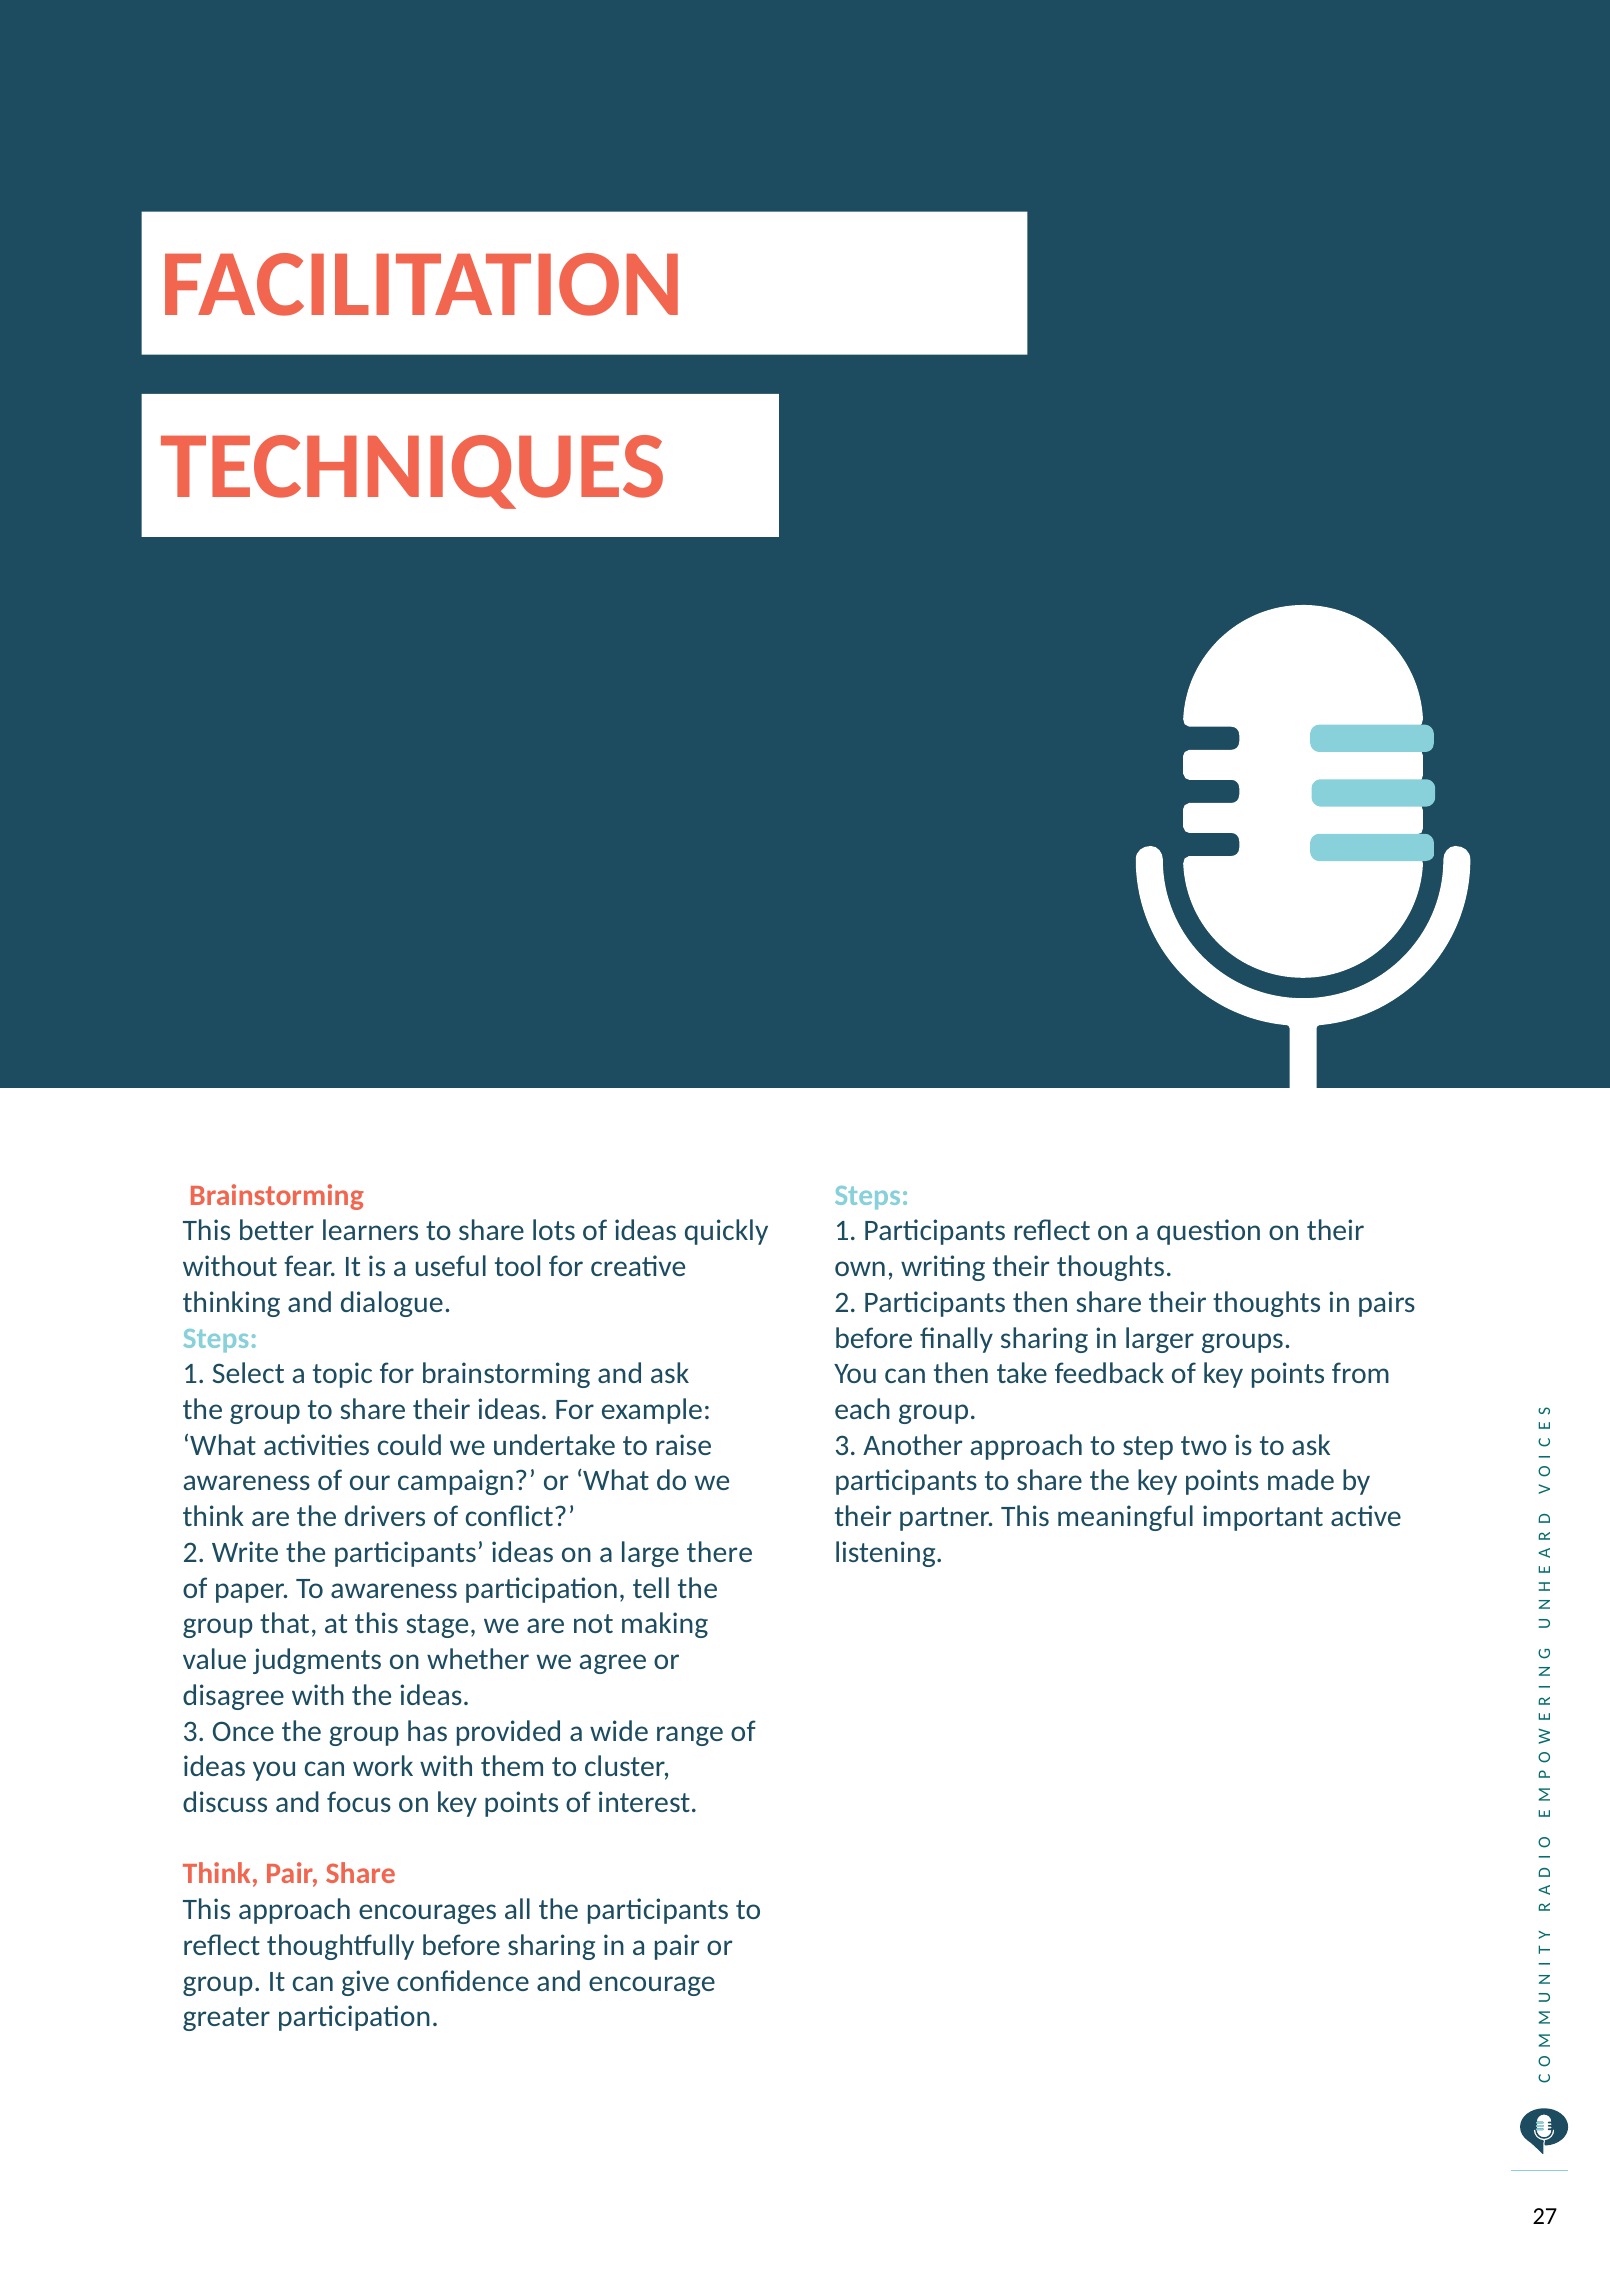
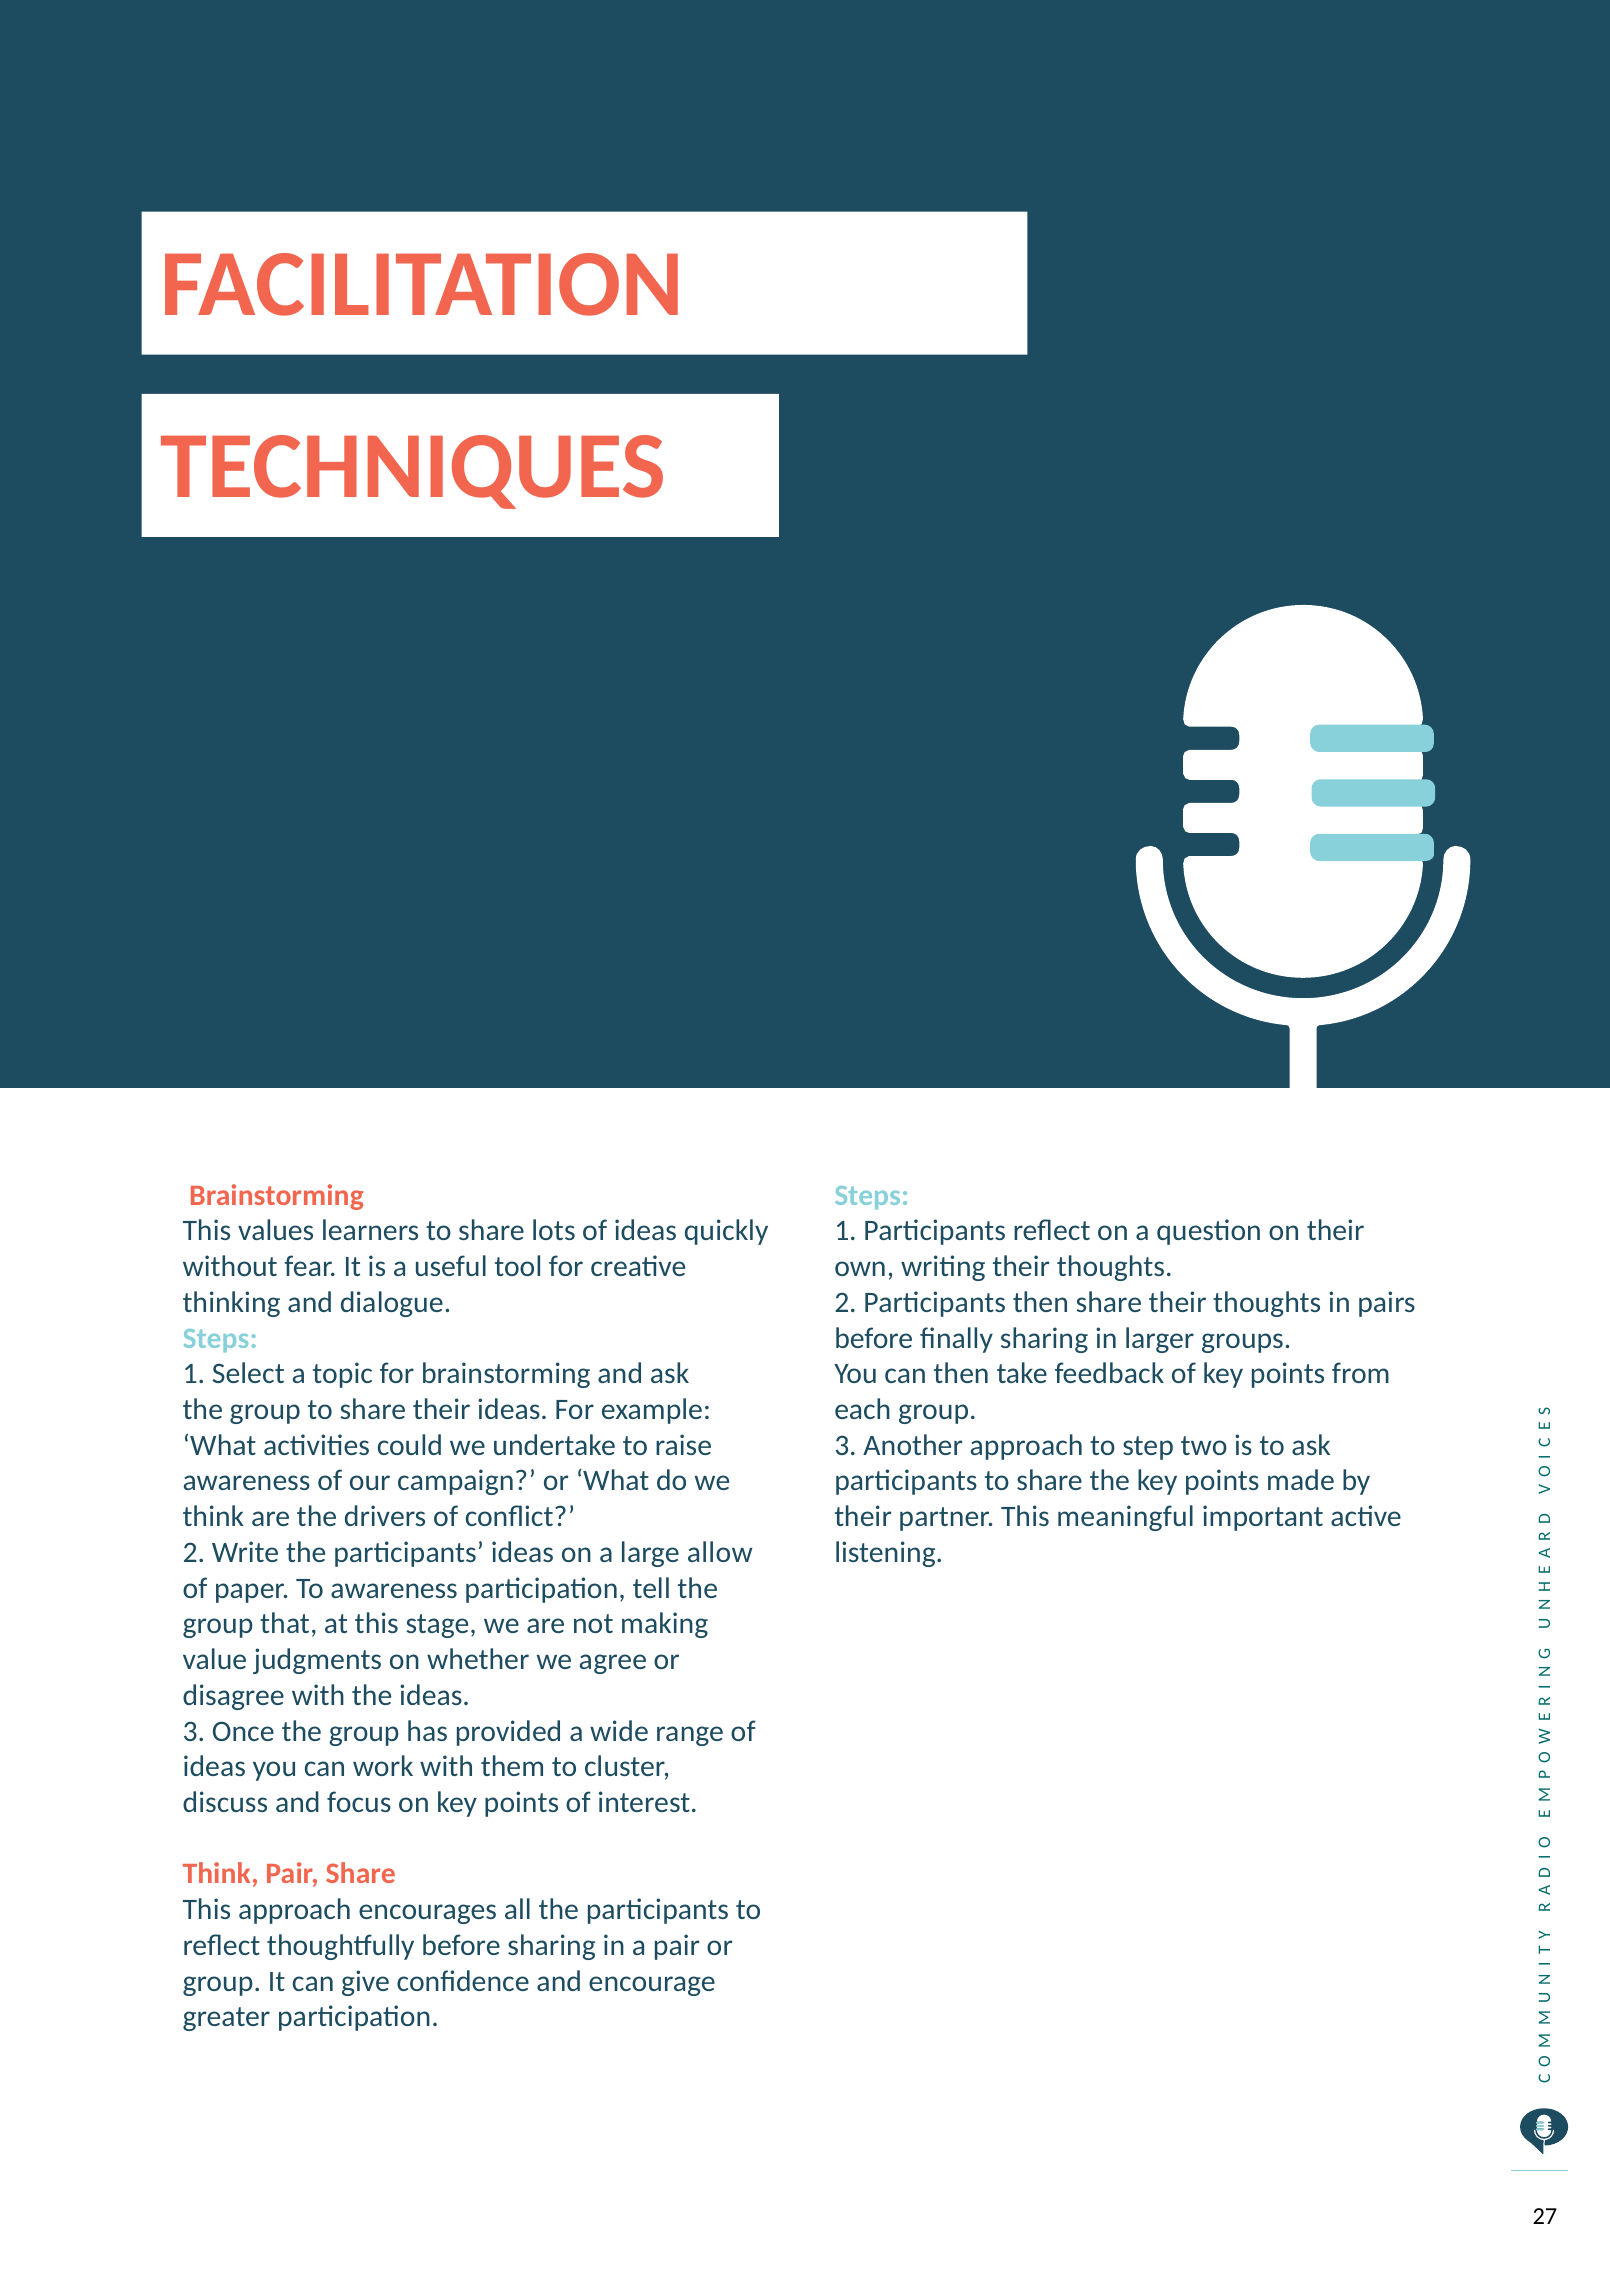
better: better -> values
there: there -> allow
